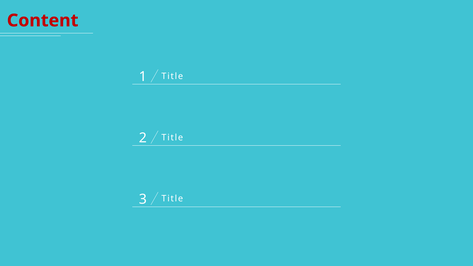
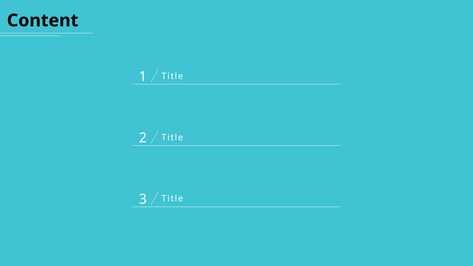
Content colour: red -> black
